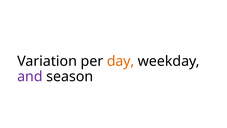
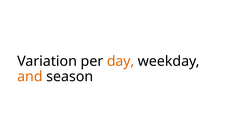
and colour: purple -> orange
